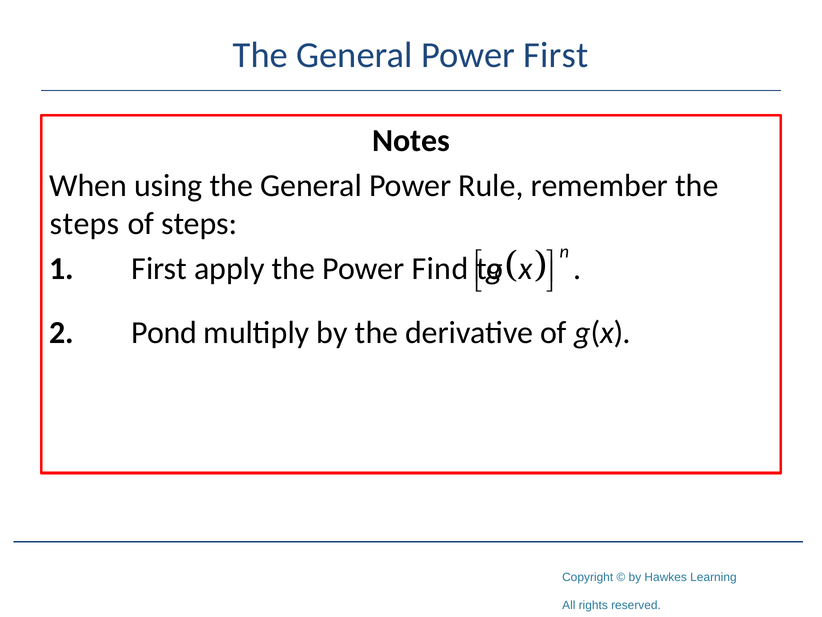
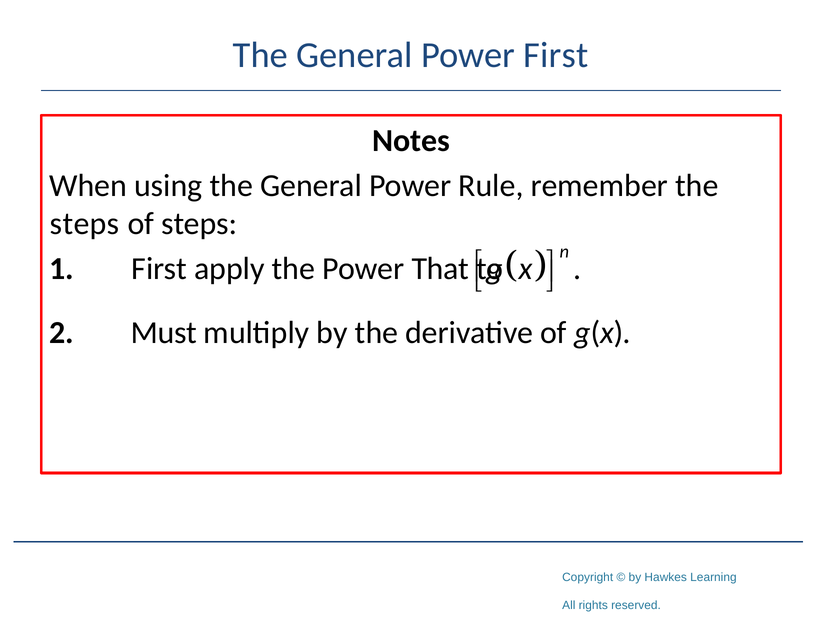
Find: Find -> That
Pond: Pond -> Must
